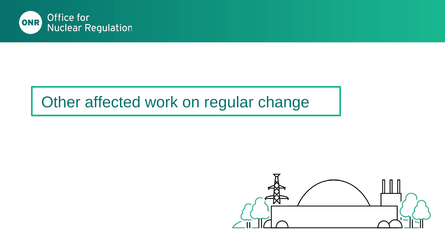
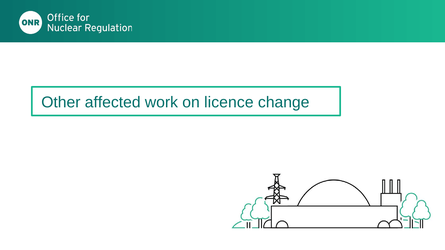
regular: regular -> licence
